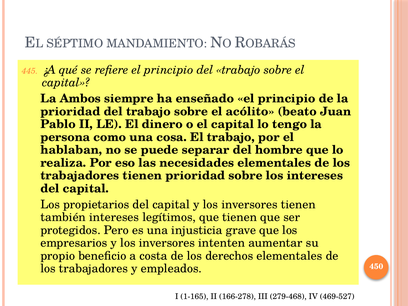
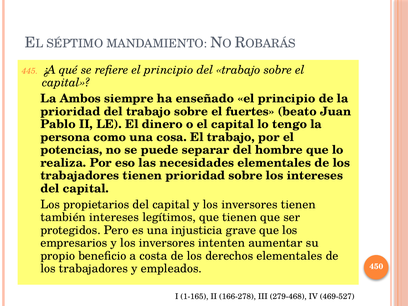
acólito: acólito -> fuertes
hablaban: hablaban -> potencias
